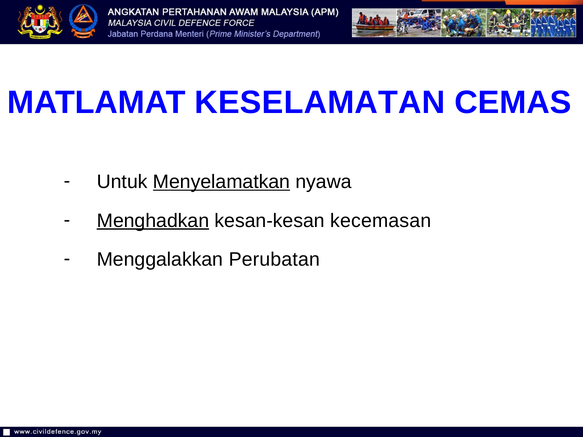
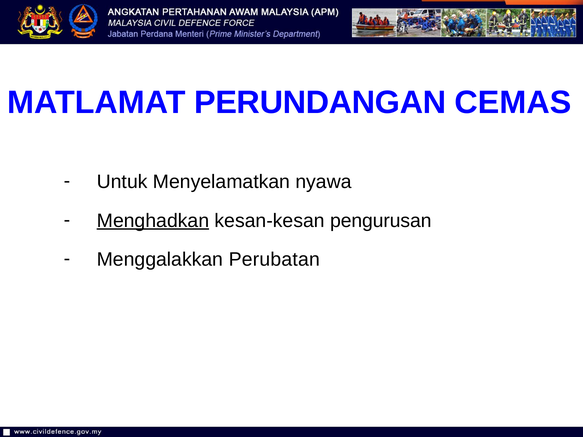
KESELAMATAN: KESELAMATAN -> PERUNDANGAN
Menyelamatkan underline: present -> none
kecemasan: kecemasan -> pengurusan
